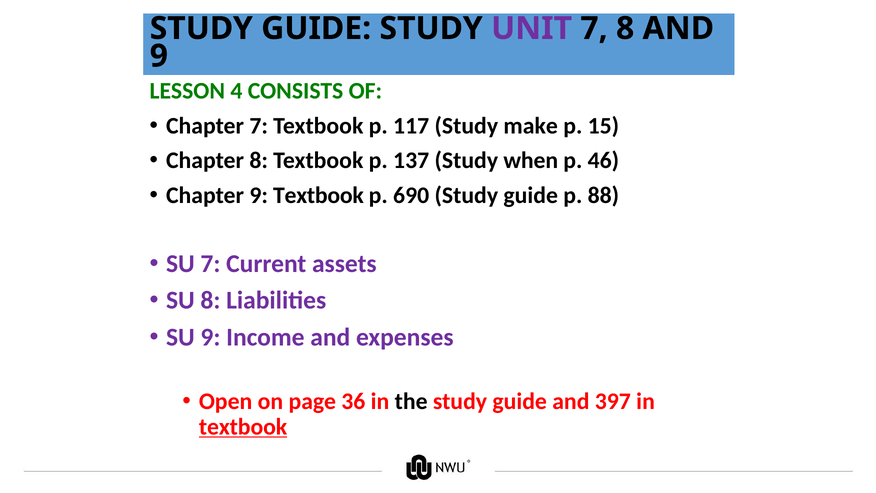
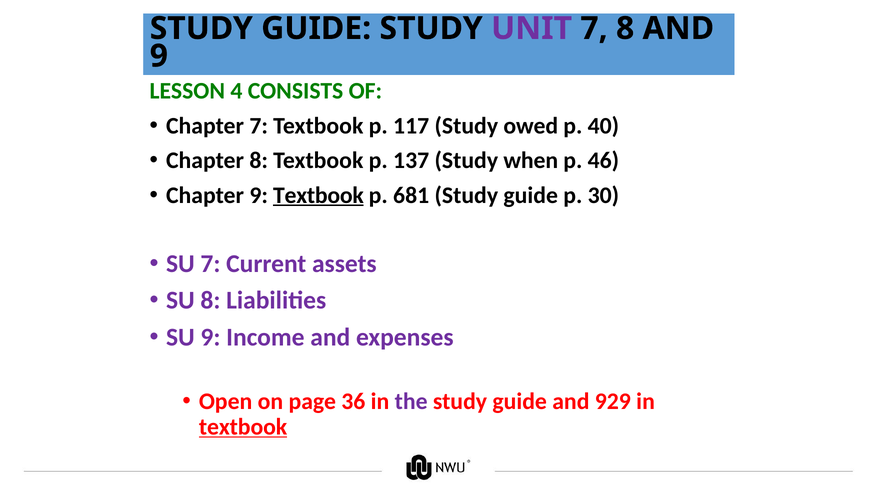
make: make -> owed
15: 15 -> 40
Textbook at (318, 195) underline: none -> present
690: 690 -> 681
88: 88 -> 30
the colour: black -> purple
397: 397 -> 929
